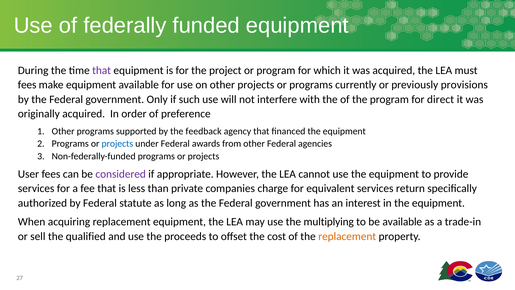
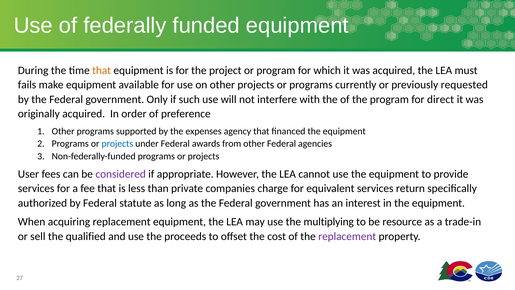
that at (102, 70) colour: purple -> orange
fees at (27, 85): fees -> fails
provisions: provisions -> requested
feedback: feedback -> expenses
be available: available -> resource
replacement at (347, 236) colour: orange -> purple
